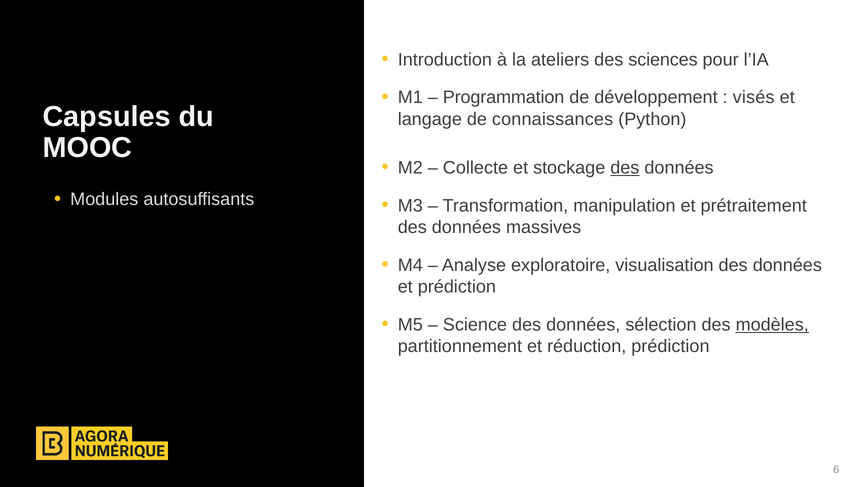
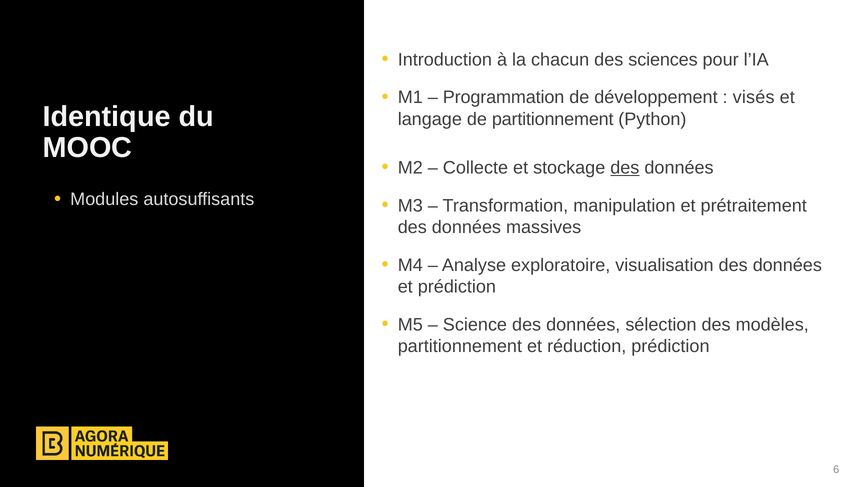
ateliers: ateliers -> chacun
Capsules: Capsules -> Identique
de connaissances: connaissances -> partitionnement
modèles underline: present -> none
